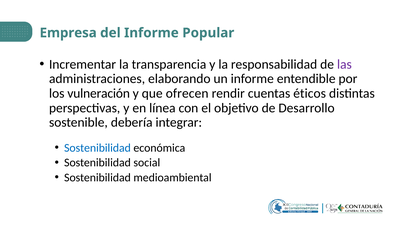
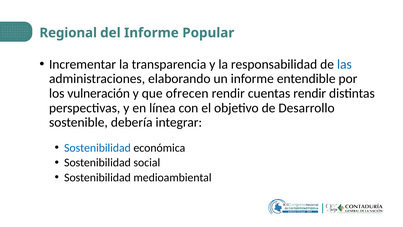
Empresa: Empresa -> Regional
las colour: purple -> blue
cuentas éticos: éticos -> rendir
